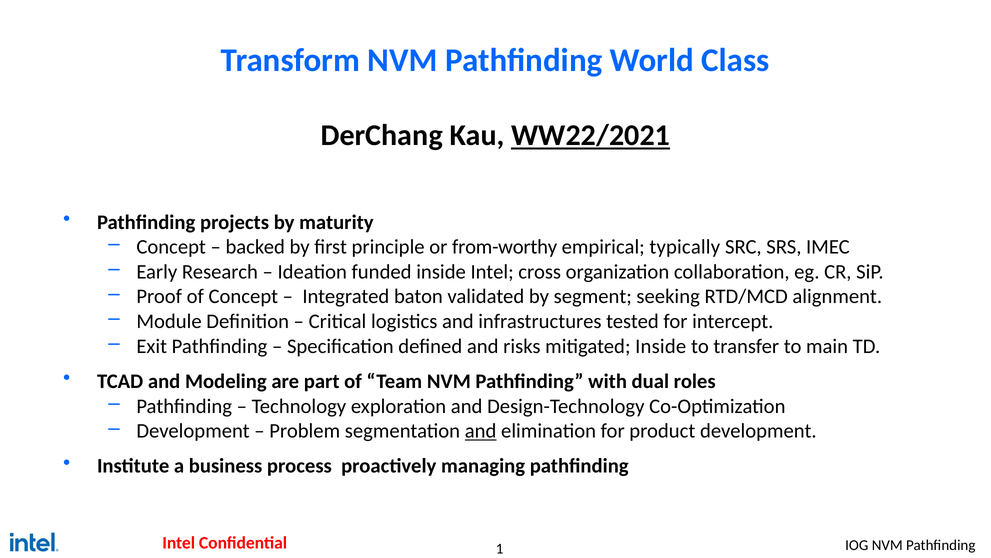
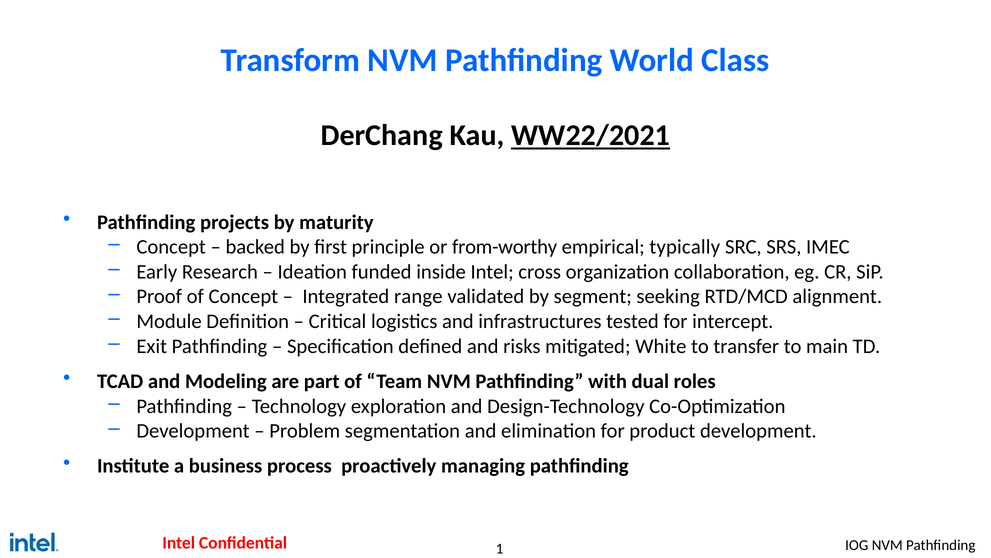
baton: baton -> range
mitigated Inside: Inside -> White
and at (481, 431) underline: present -> none
